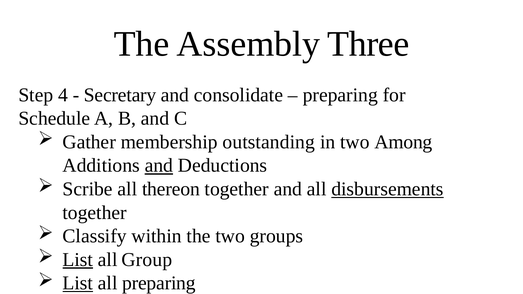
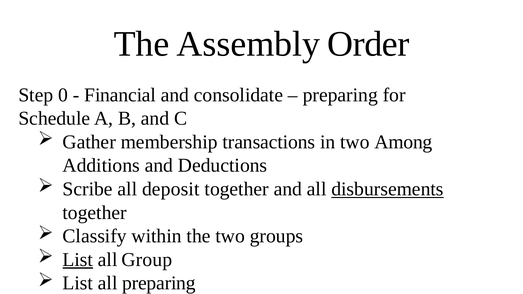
Three: Three -> Order
4: 4 -> 0
Secretary: Secretary -> Financial
outstanding: outstanding -> transactions
and at (159, 166) underline: present -> none
thereon: thereon -> deposit
List at (78, 283) underline: present -> none
